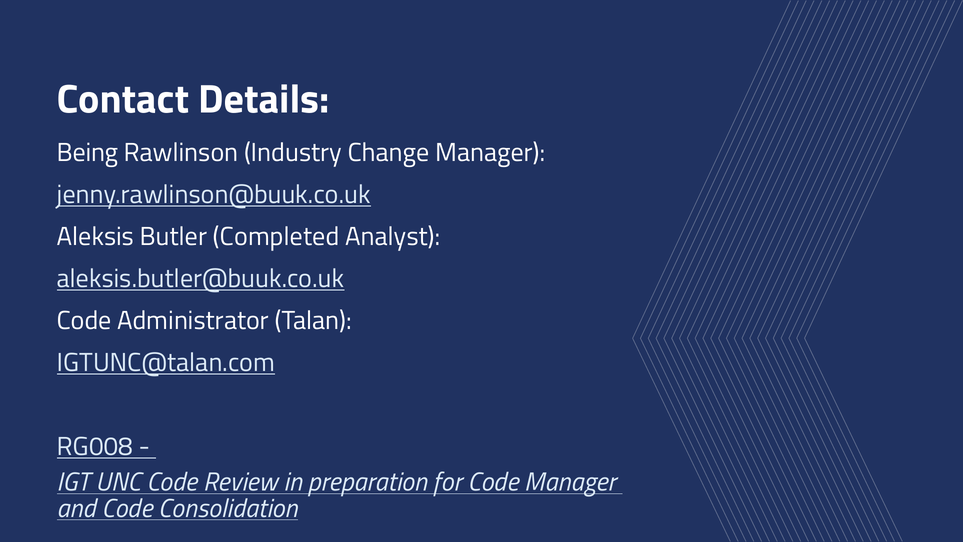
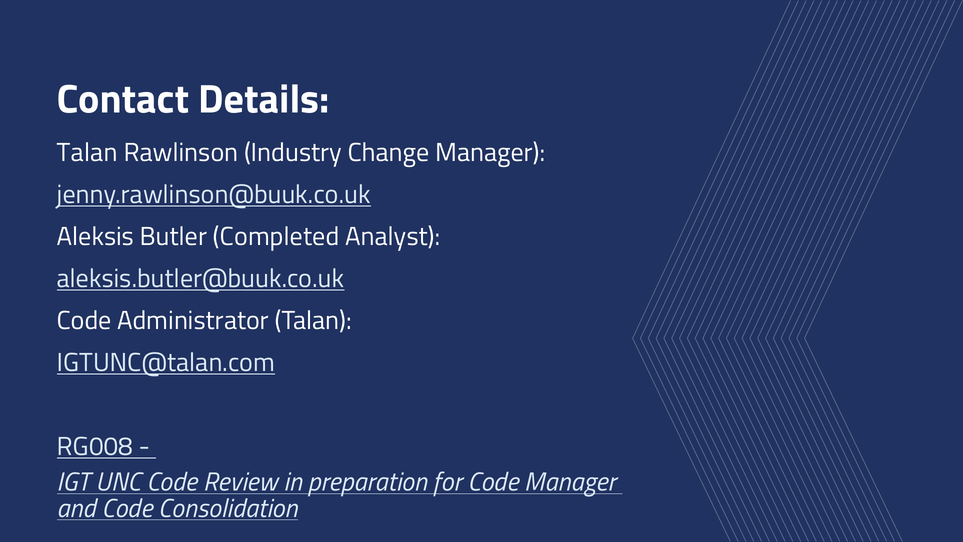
Being at (88, 153): Being -> Talan
